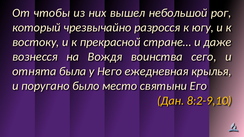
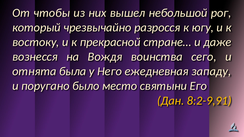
крылья: крылья -> западу
8:2-9,10: 8:2-9,10 -> 8:2-9,91
